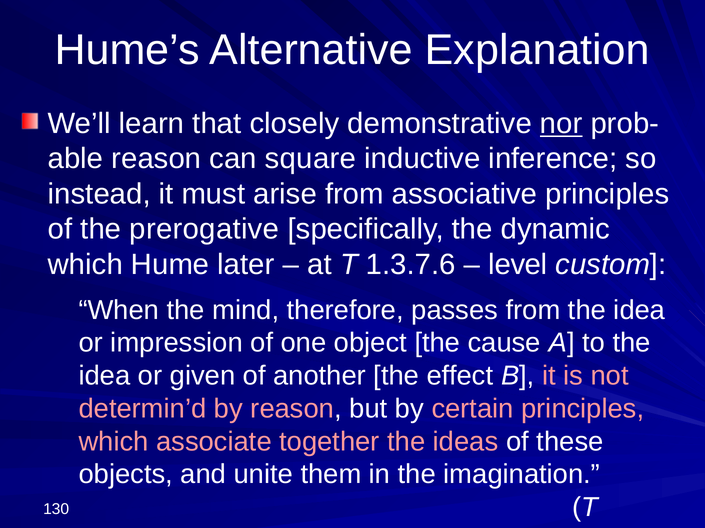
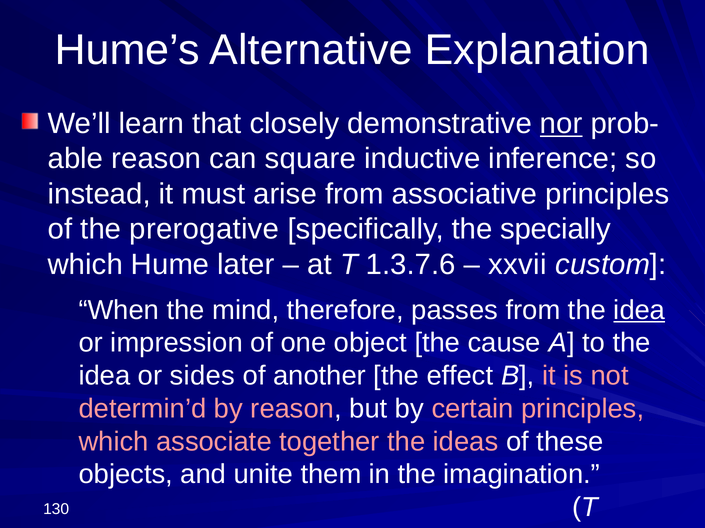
dynamic: dynamic -> specially
level: level -> xxvii
idea at (639, 310) underline: none -> present
given: given -> sides
